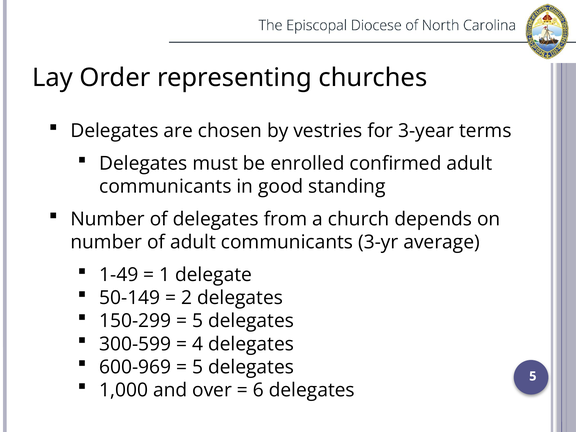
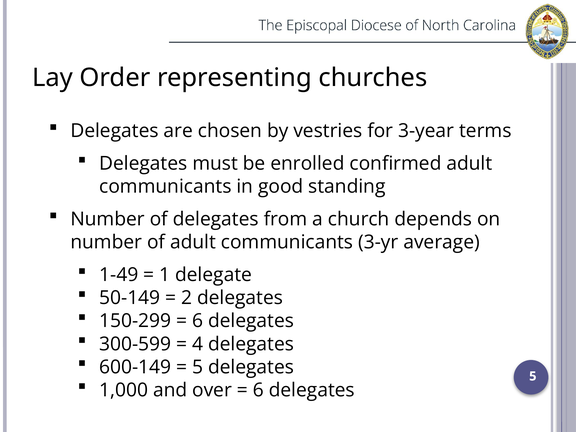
5 at (198, 321): 5 -> 6
600-969: 600-969 -> 600-149
